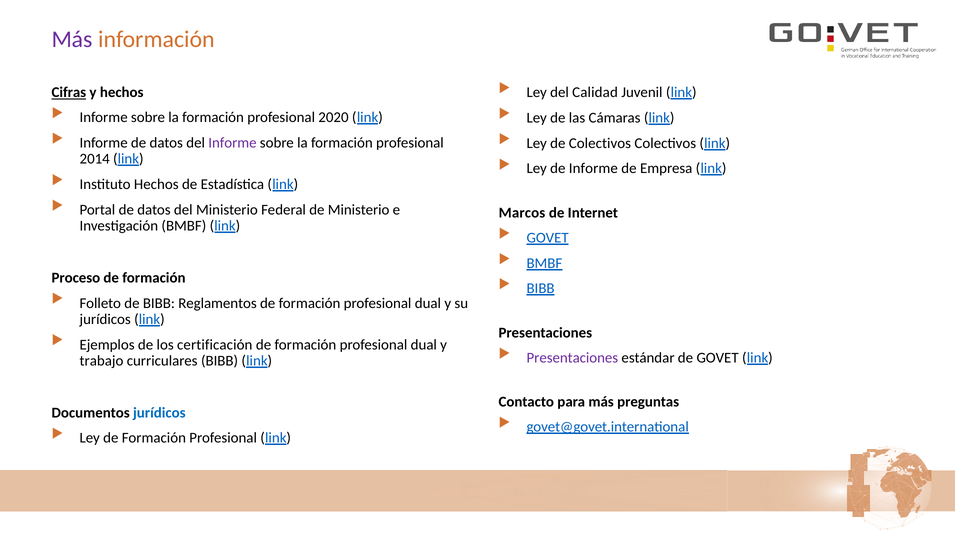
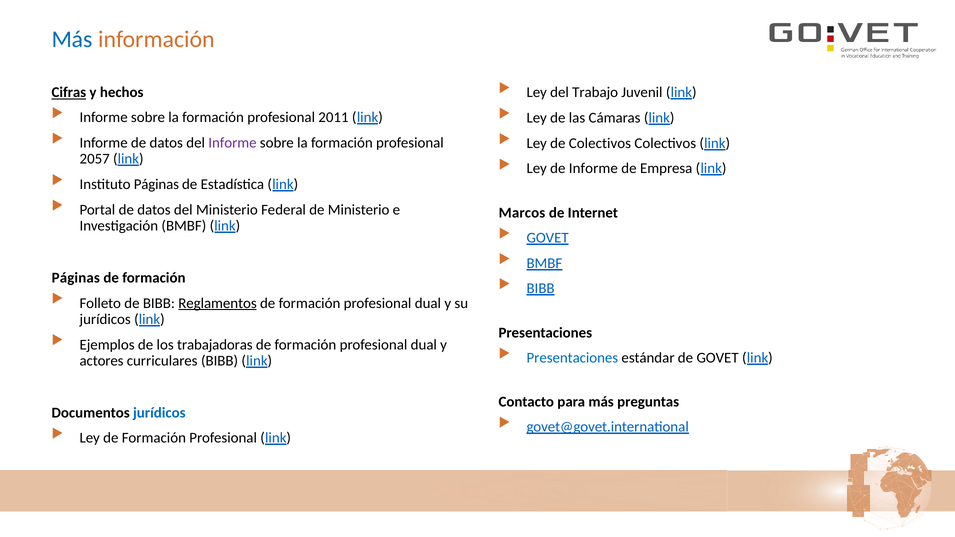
Más at (72, 39) colour: purple -> blue
Calidad: Calidad -> Trabajo
2020: 2020 -> 2011
2014: 2014 -> 2057
Instituto Hechos: Hechos -> Páginas
Proceso at (76, 278): Proceso -> Páginas
Reglamentos underline: none -> present
certificación: certificación -> trabajadoras
Presentaciones at (572, 358) colour: purple -> blue
trabajo: trabajo -> actores
